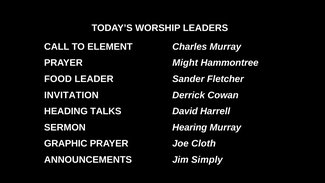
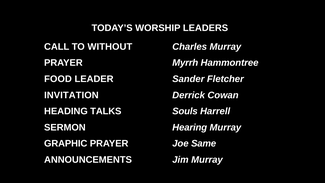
ELEMENT: ELEMENT -> WITHOUT
Might: Might -> Myrrh
David: David -> Souls
Cloth: Cloth -> Same
Jim Simply: Simply -> Murray
